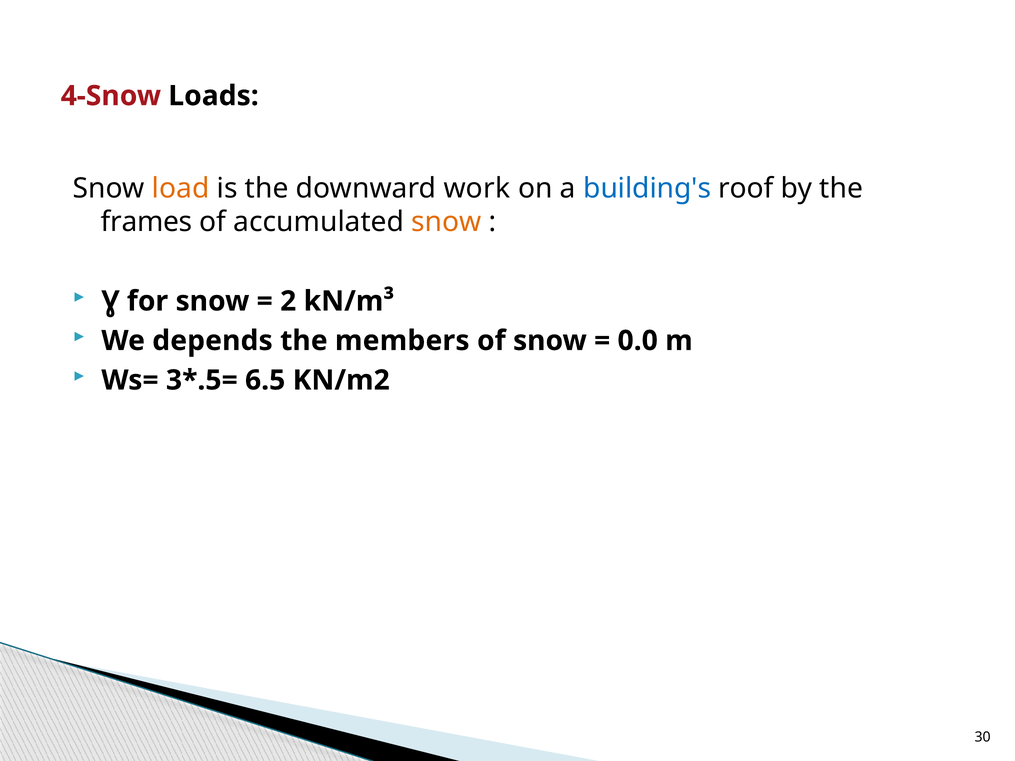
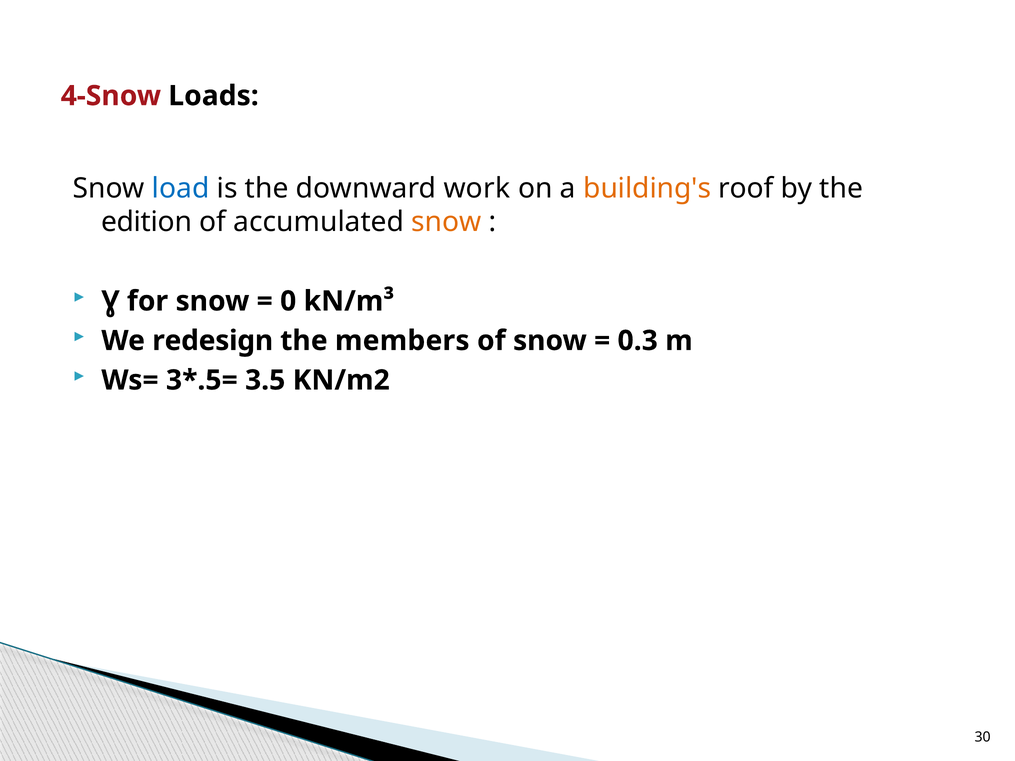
load colour: orange -> blue
building's colour: blue -> orange
frames: frames -> edition
2: 2 -> 0
depends: depends -> redesign
0.0: 0.0 -> 0.3
6.5: 6.5 -> 3.5
